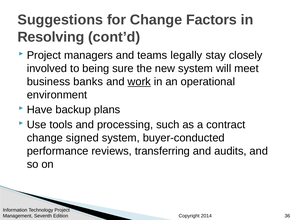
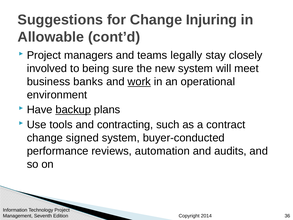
Factors: Factors -> Injuring
Resolving: Resolving -> Allowable
backup underline: none -> present
processing: processing -> contracting
transferring: transferring -> automation
